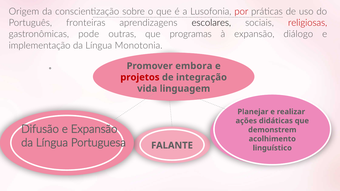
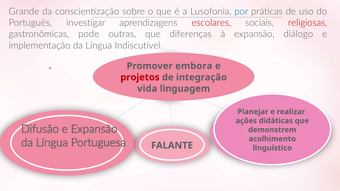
Origem: Origem -> Grande
por colour: red -> blue
fronteiras: fronteiras -> investigar
escolares colour: black -> red
programas: programas -> diferenças
Monotonia: Monotonia -> Indiscutível
